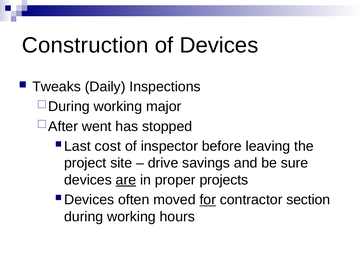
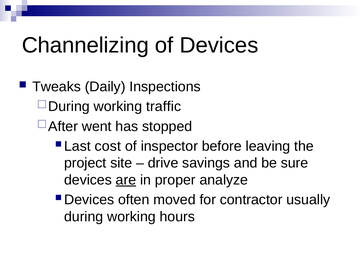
Construction: Construction -> Channelizing
major: major -> traffic
projects: projects -> analyze
for underline: present -> none
section: section -> usually
